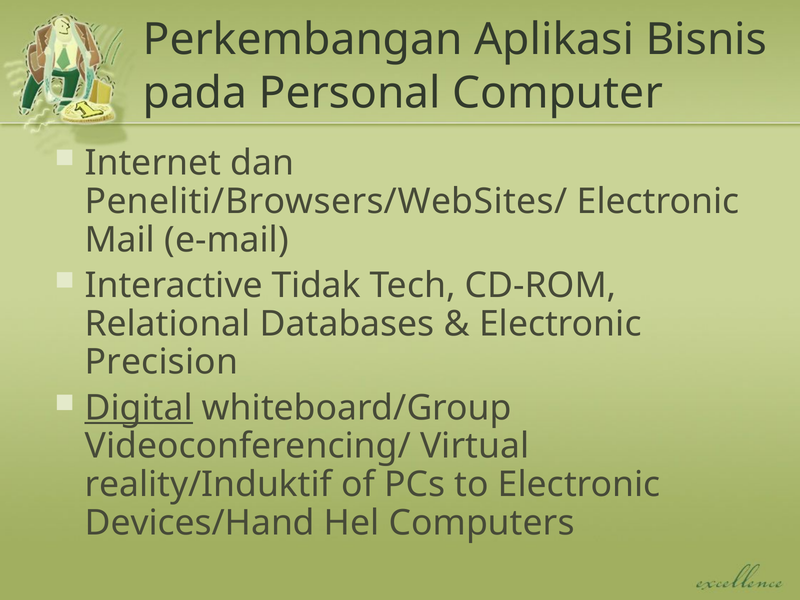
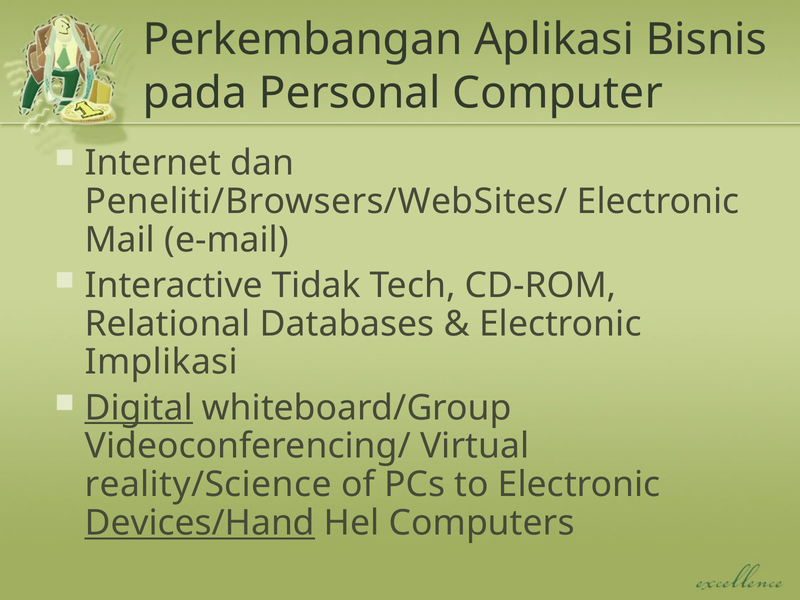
Precision: Precision -> Implikasi
reality/Induktif: reality/Induktif -> reality/Science
Devices/Hand underline: none -> present
